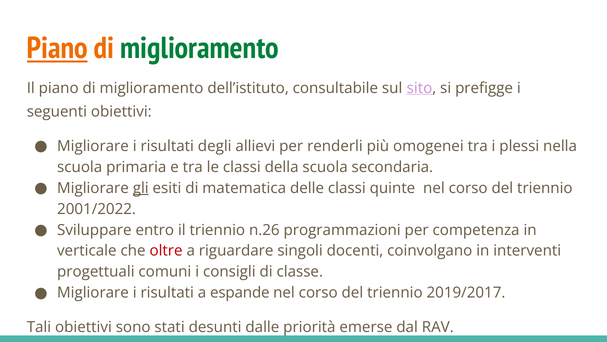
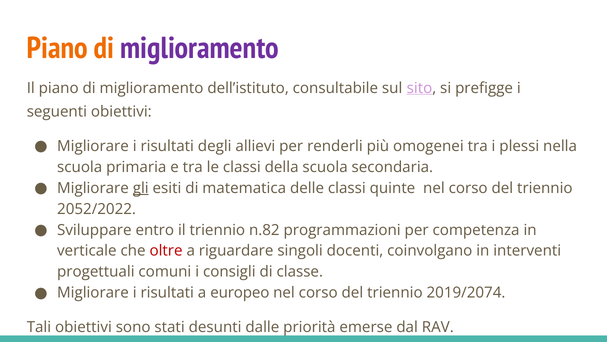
Piano at (57, 48) underline: present -> none
miglioramento at (200, 48) colour: green -> purple
2001/2022: 2001/2022 -> 2052/2022
n.26: n.26 -> n.82
espande: espande -> europeo
2019/2017: 2019/2017 -> 2019/2074
